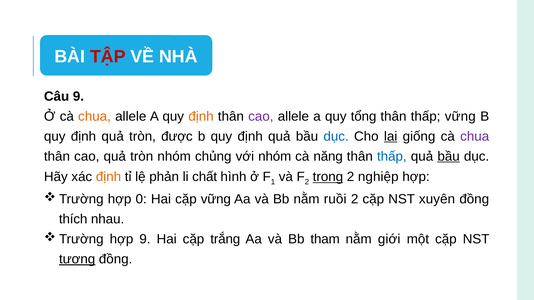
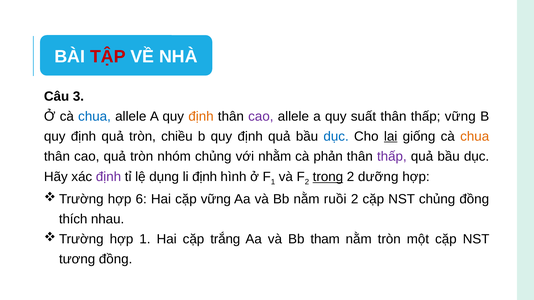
Câu 9: 9 -> 3
chua at (94, 116) colour: orange -> blue
tổng: tổng -> suất
được: được -> chiều
chua at (475, 137) colour: purple -> orange
với nhóm: nhóm -> nhằm
năng: năng -> phản
thấp at (392, 157) colour: blue -> purple
bầu at (449, 157) underline: present -> none
định at (109, 177) colour: orange -> purple
phản: phản -> dụng
li chất: chất -> định
nghiệp: nghiệp -> dưỡng
0: 0 -> 6
NST xuyên: xuyên -> chủng
hợp 9: 9 -> 1
nằm giới: giới -> tròn
tương underline: present -> none
